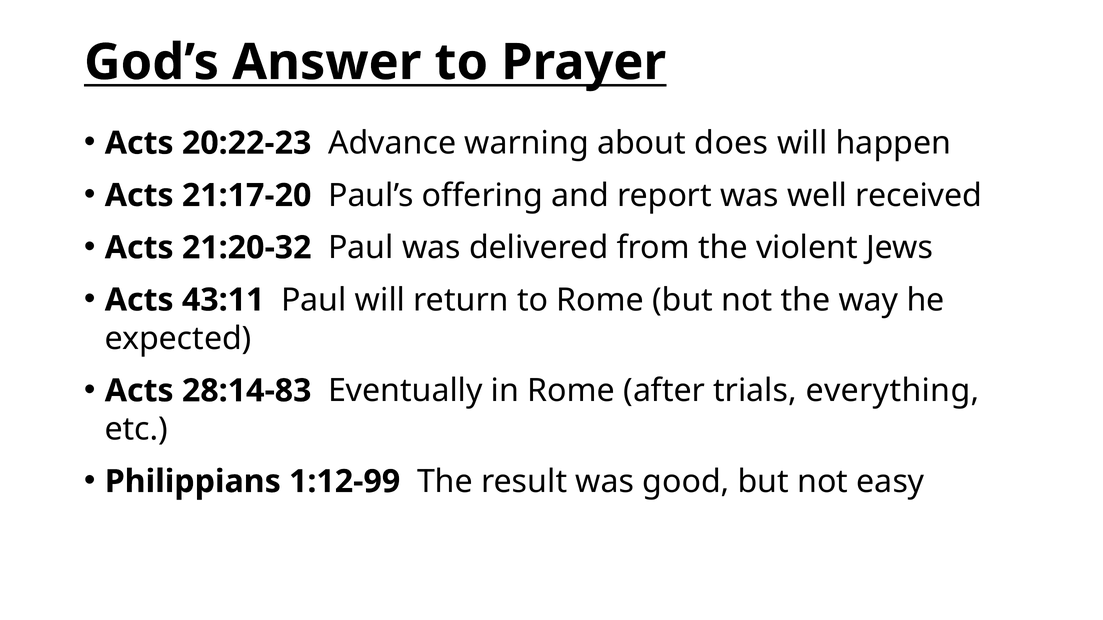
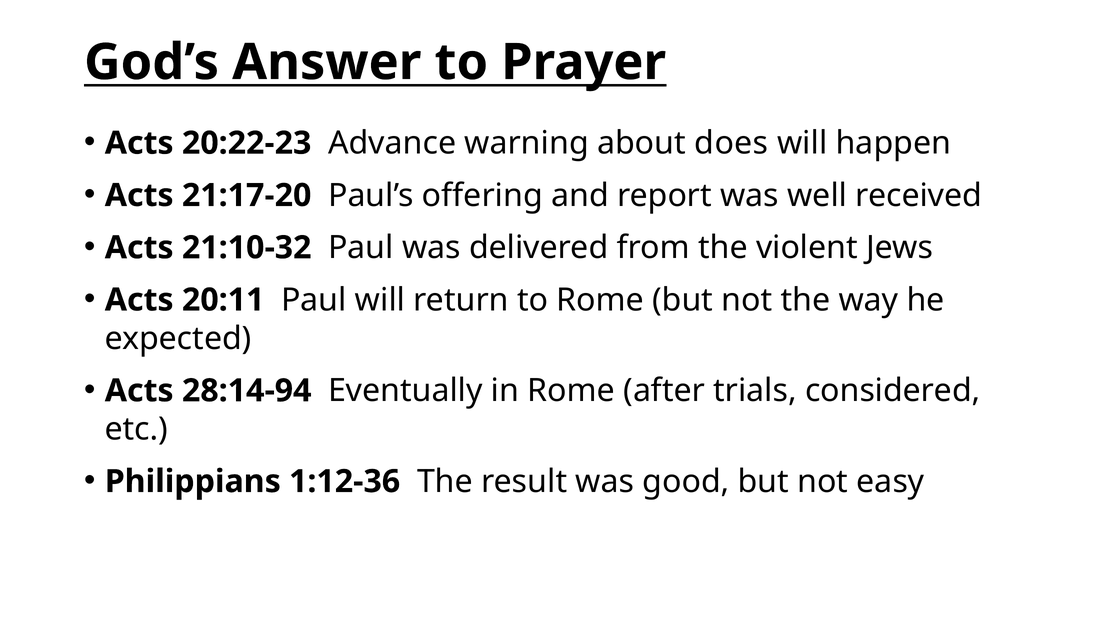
21:20-32: 21:20-32 -> 21:10-32
43:11: 43:11 -> 20:11
28:14-83: 28:14-83 -> 28:14-94
everything: everything -> considered
1:12-99: 1:12-99 -> 1:12-36
